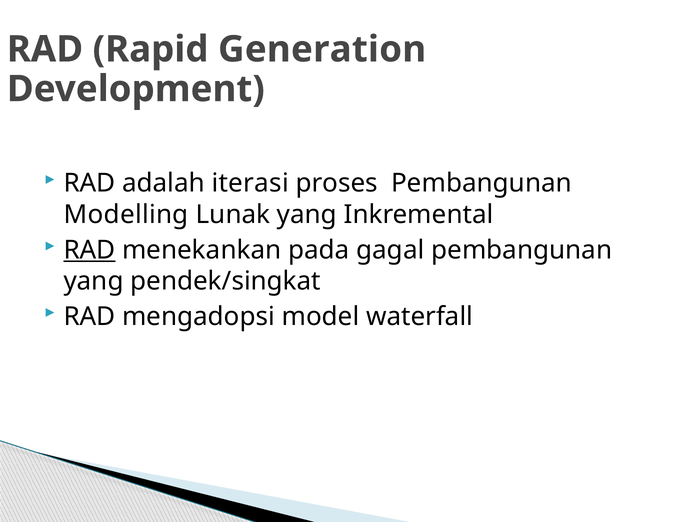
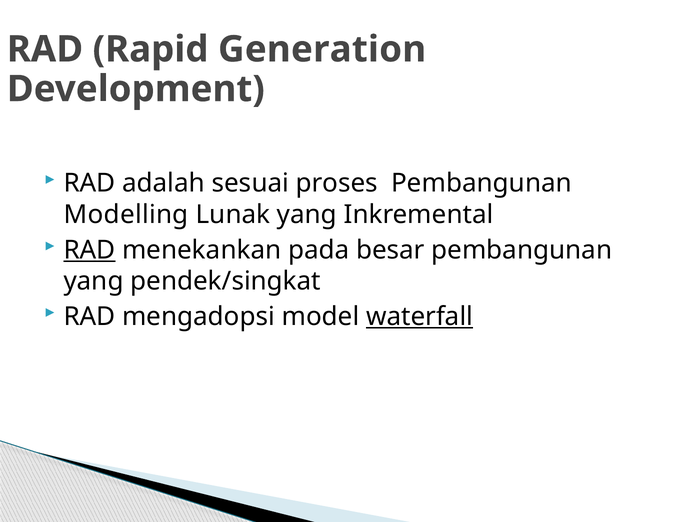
iterasi: iterasi -> sesuai
gagal: gagal -> besar
waterfall underline: none -> present
